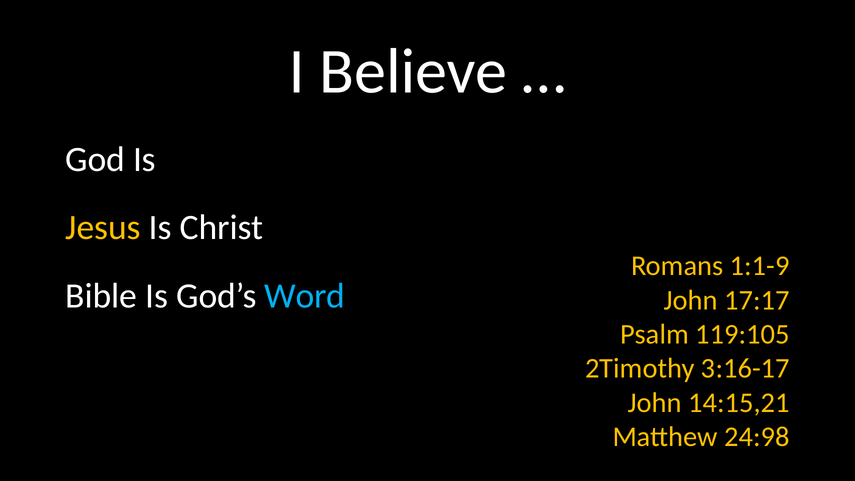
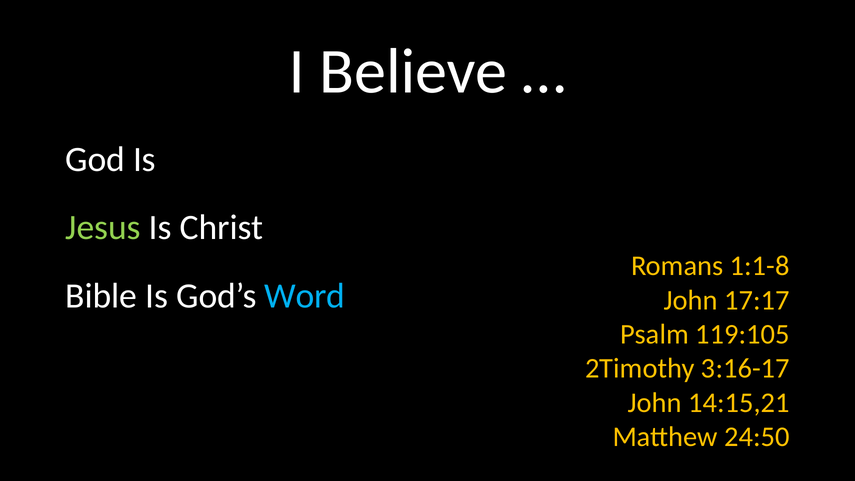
Jesus colour: yellow -> light green
1:1-9: 1:1-9 -> 1:1-8
24:98: 24:98 -> 24:50
